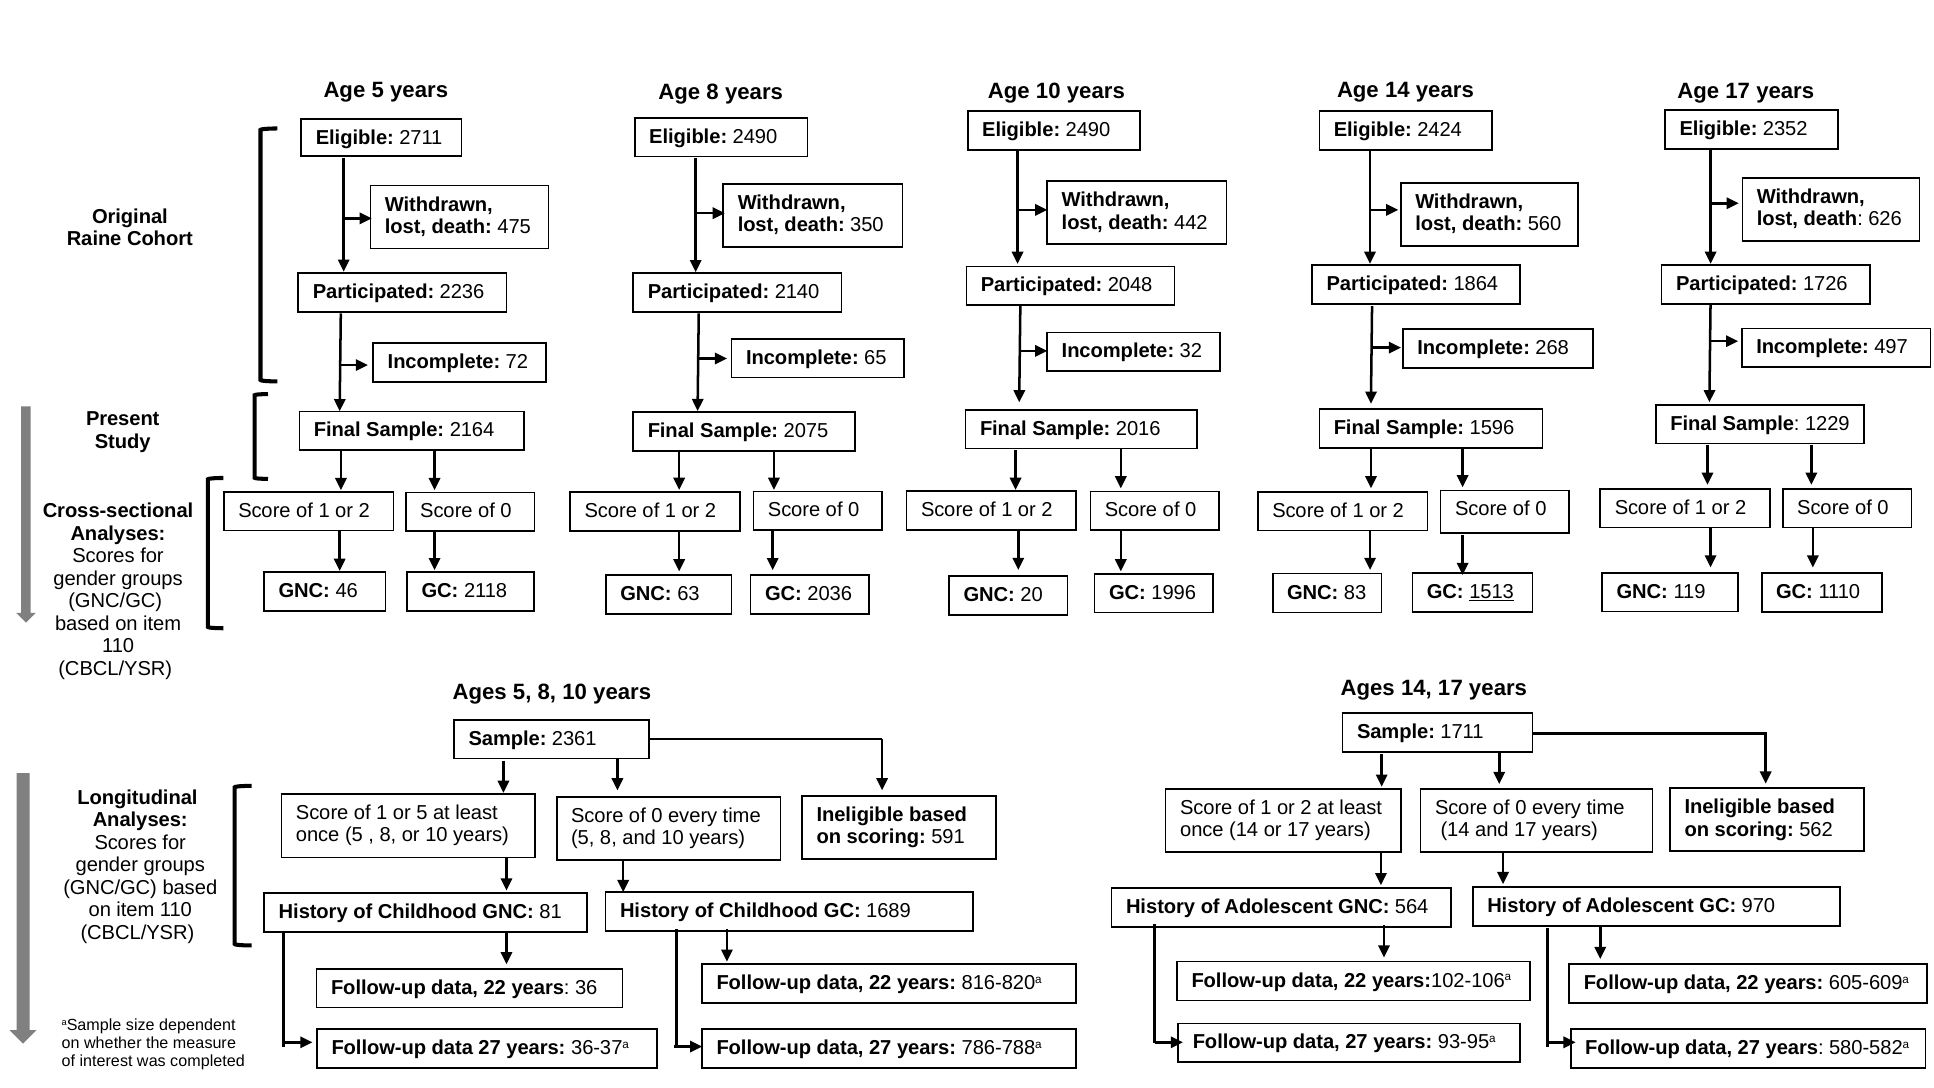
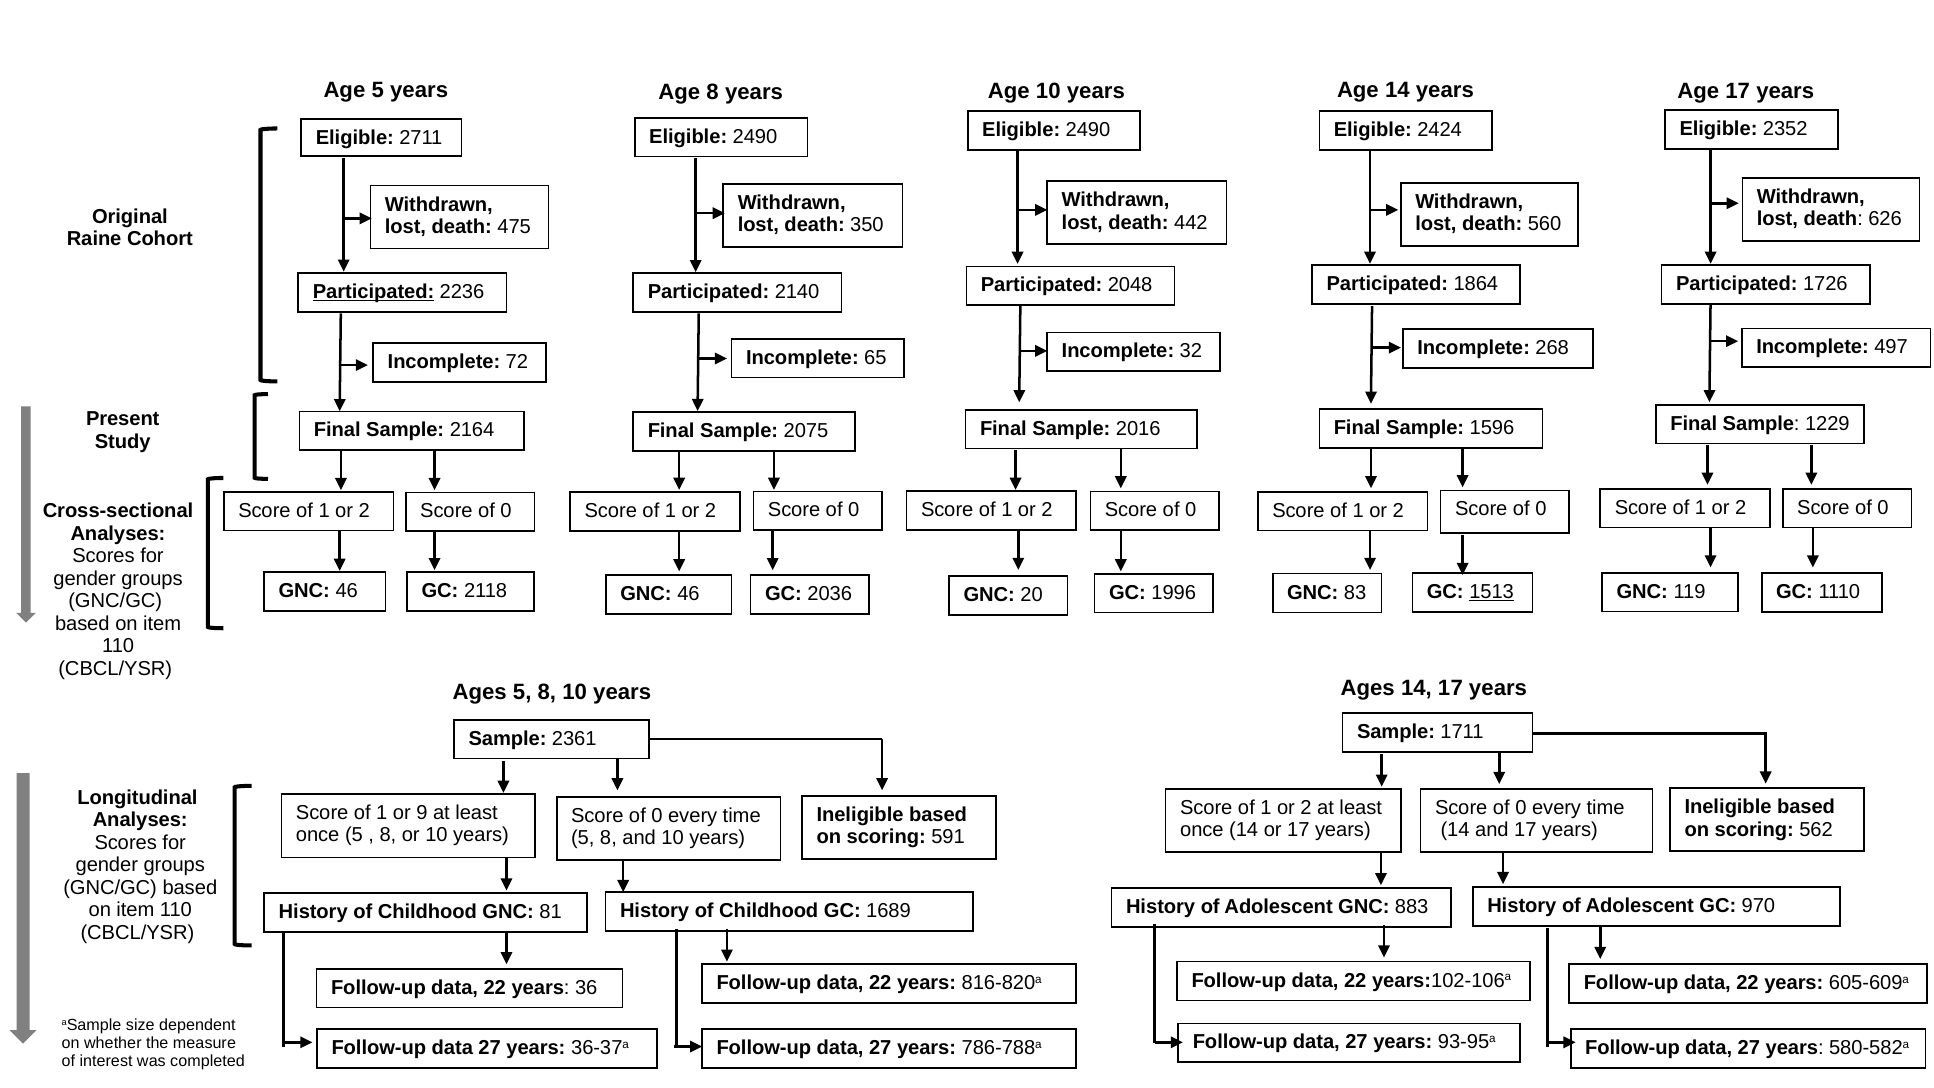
Participated at (374, 292) underline: none -> present
63 at (688, 594): 63 -> 46
or 5: 5 -> 9
564: 564 -> 883
